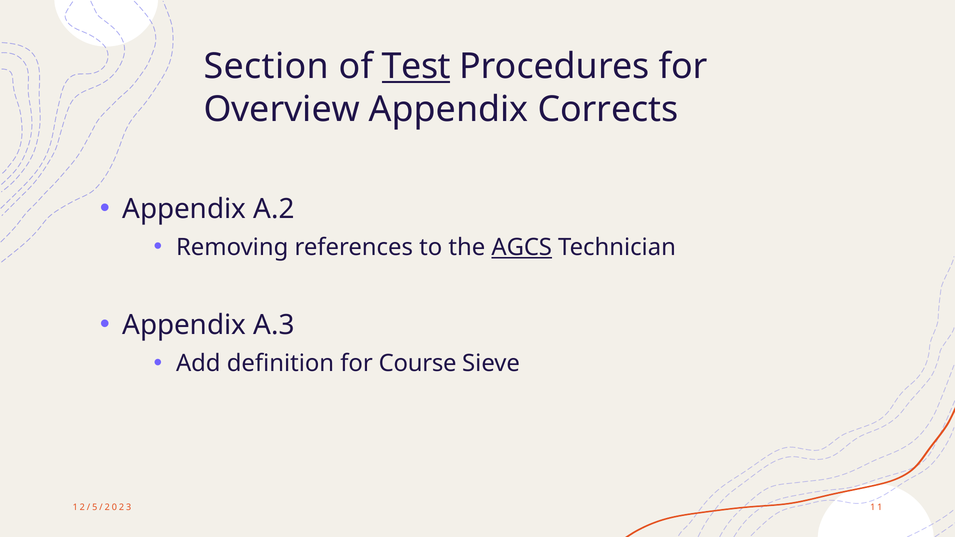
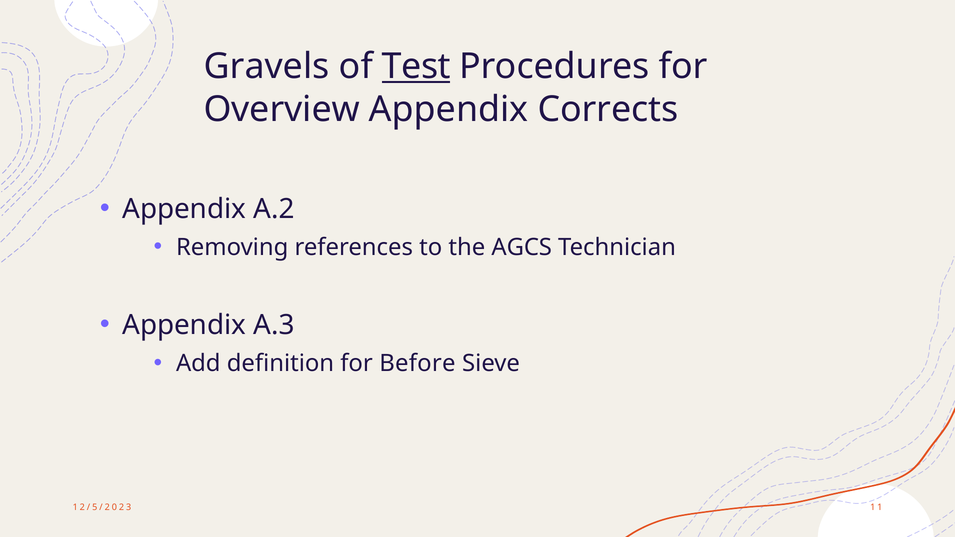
Section: Section -> Gravels
AGCS underline: present -> none
Course: Course -> Before
